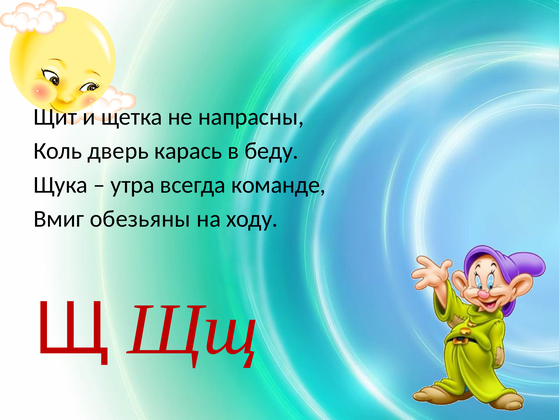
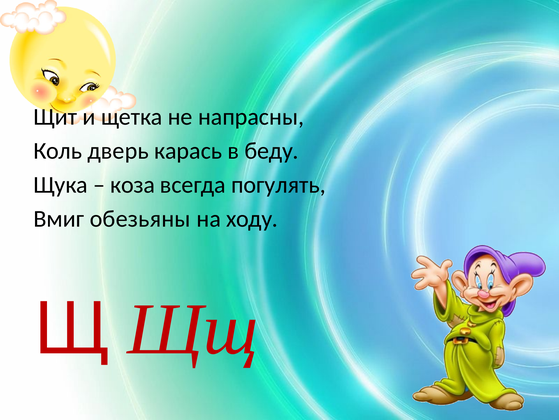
утра: утра -> коза
команде: команде -> погулять
